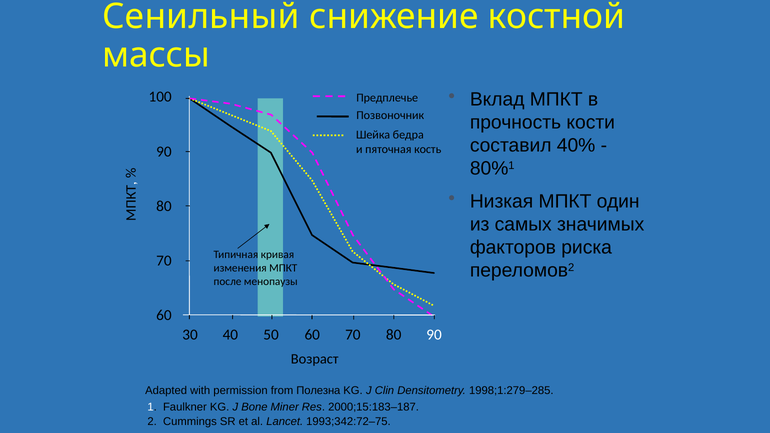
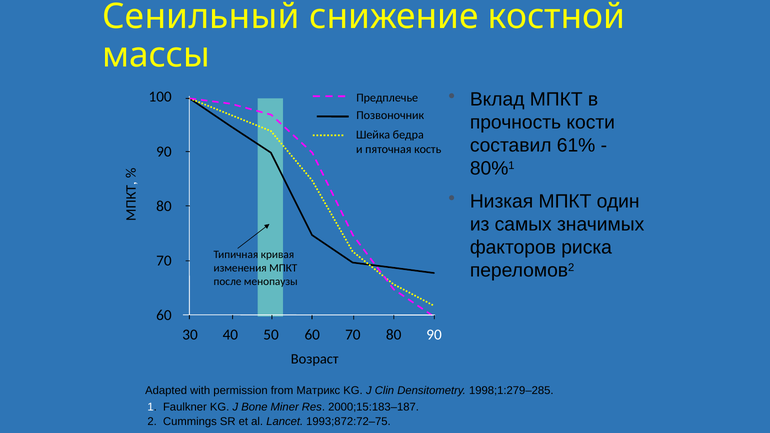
40%: 40% -> 61%
Полезна: Полезна -> Матрикс
1993;342:72–75: 1993;342:72–75 -> 1993;872:72–75
